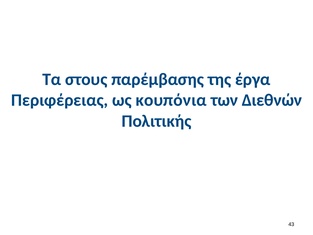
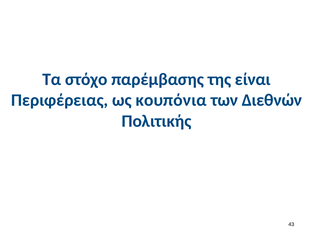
στους: στους -> στόχο
έργα: έργα -> είναι
